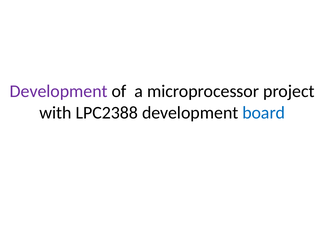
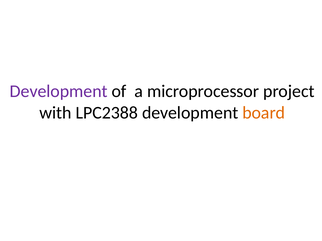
board colour: blue -> orange
